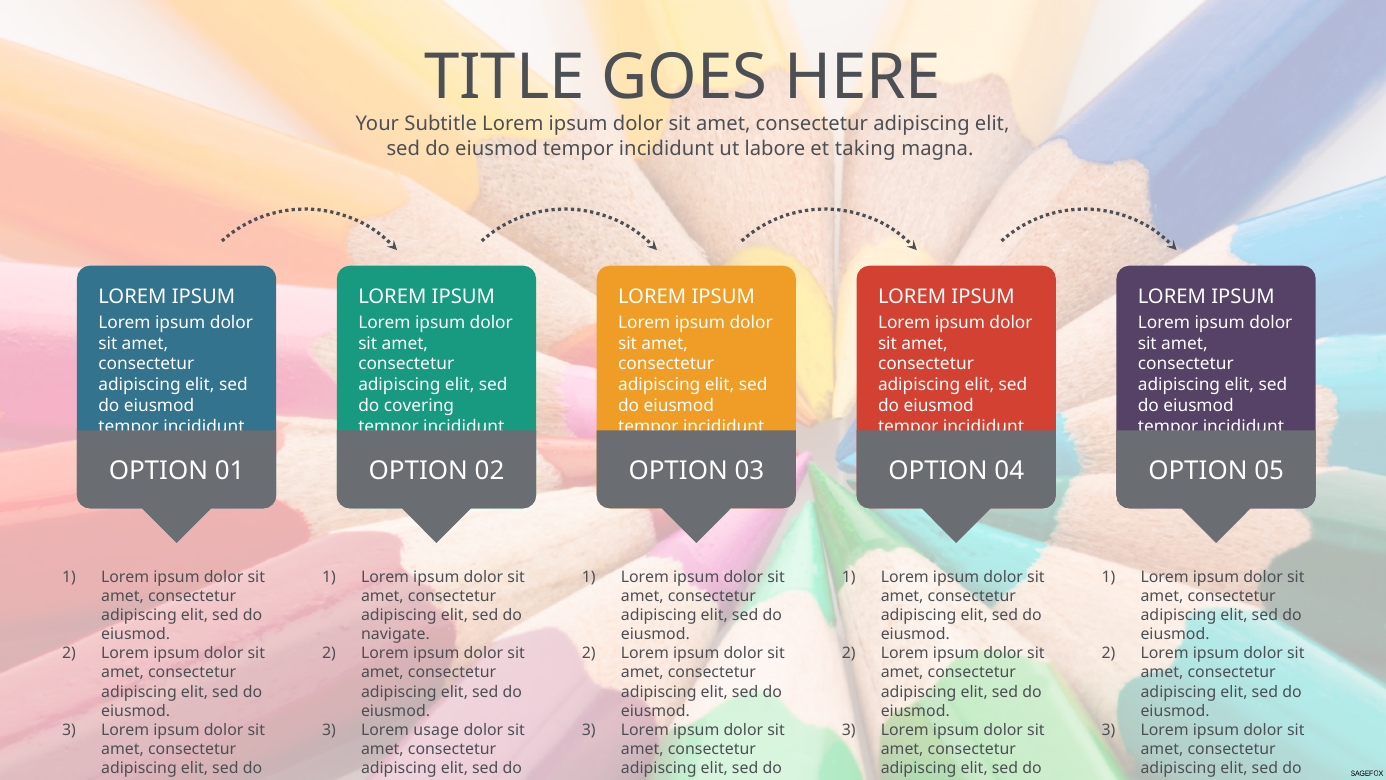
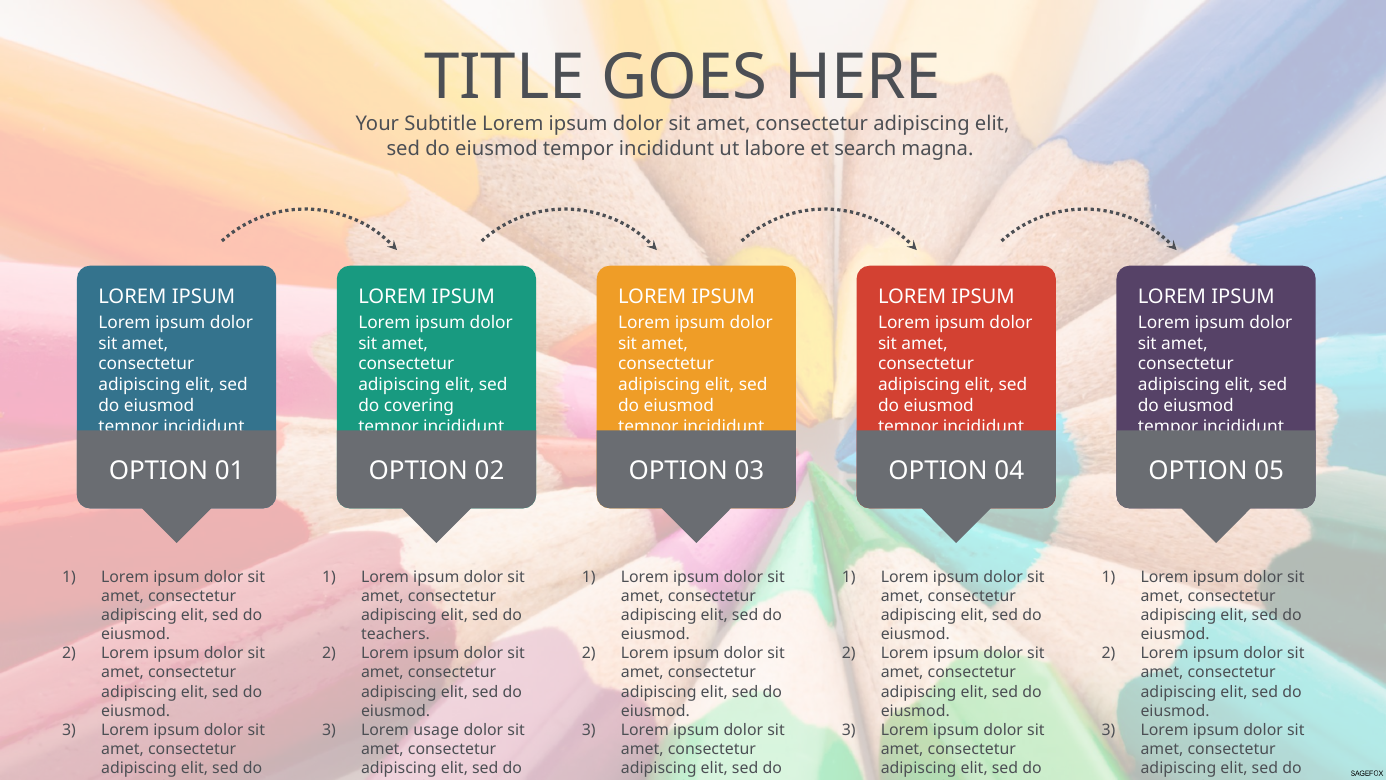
taking: taking -> search
navigate: navigate -> teachers
